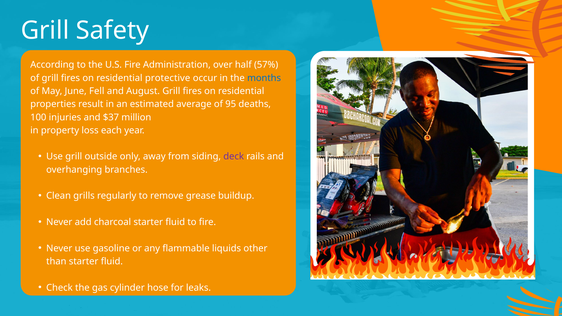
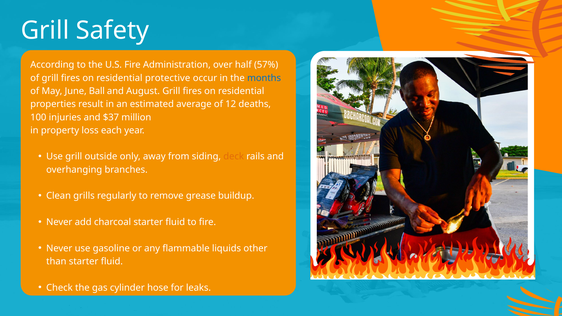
Fell: Fell -> Ball
95: 95 -> 12
deck colour: purple -> orange
